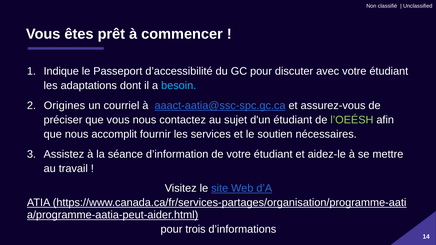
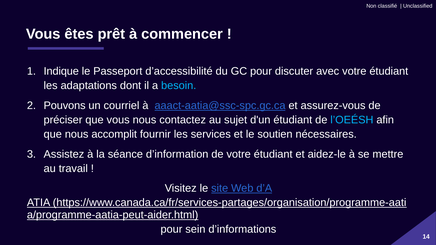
Origines: Origines -> Pouvons
l’OEÉSH colour: light green -> light blue
trois: trois -> sein
